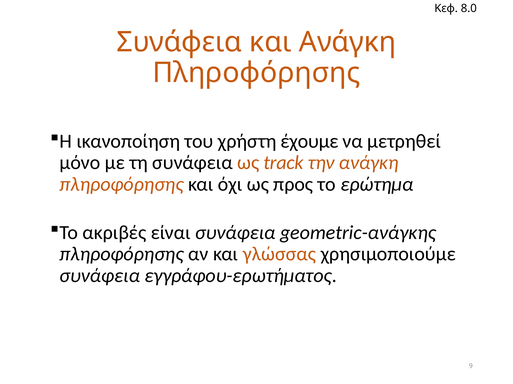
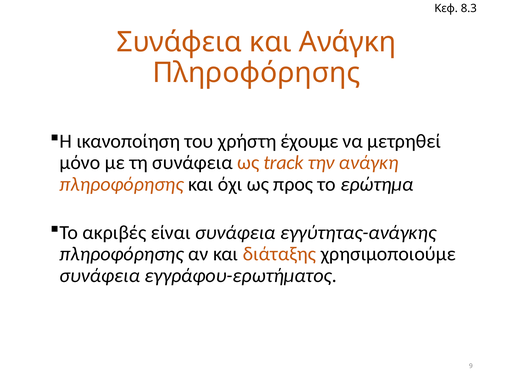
8.0: 8.0 -> 8.3
geometric-ανάγκης: geometric-ανάγκης -> εγγύτητας-ανάγκης
γλώσσας: γλώσσας -> διάταξης
